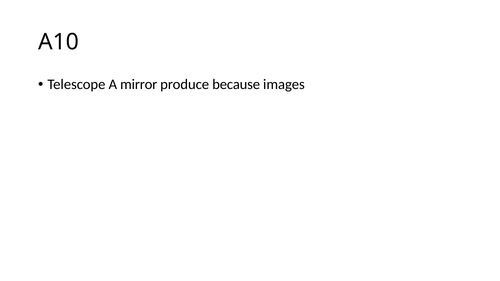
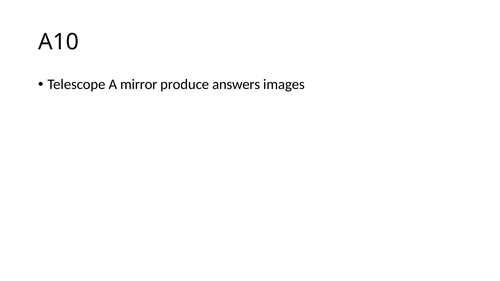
because: because -> answers
